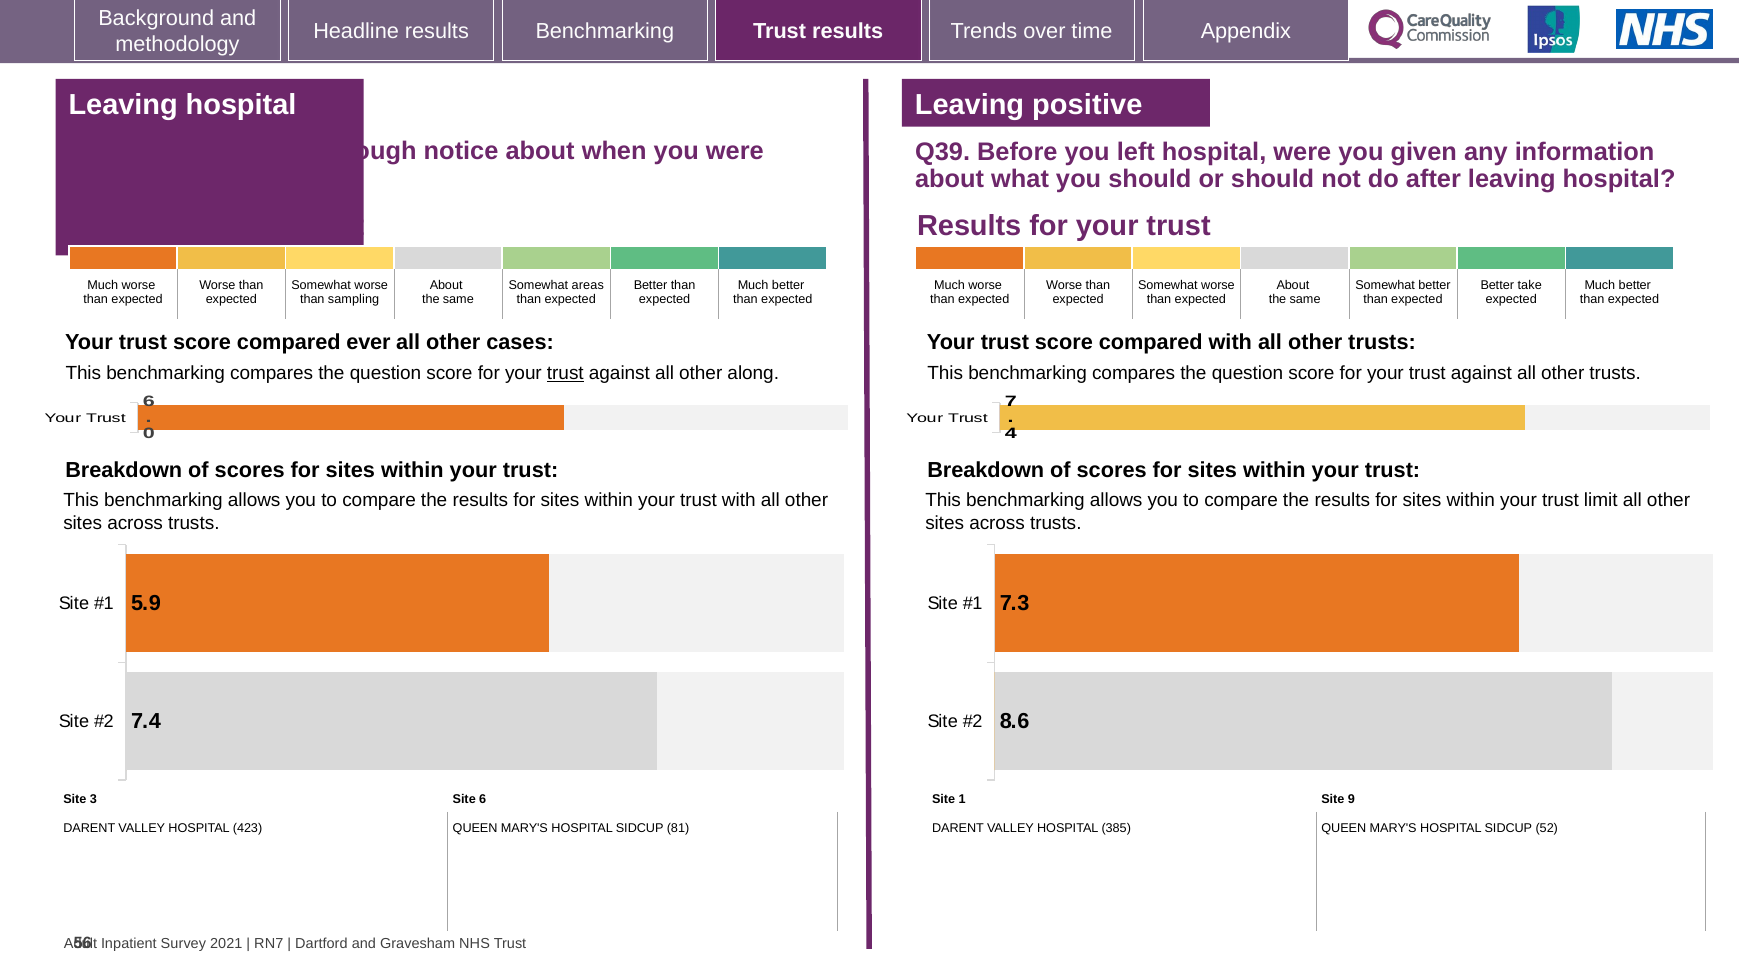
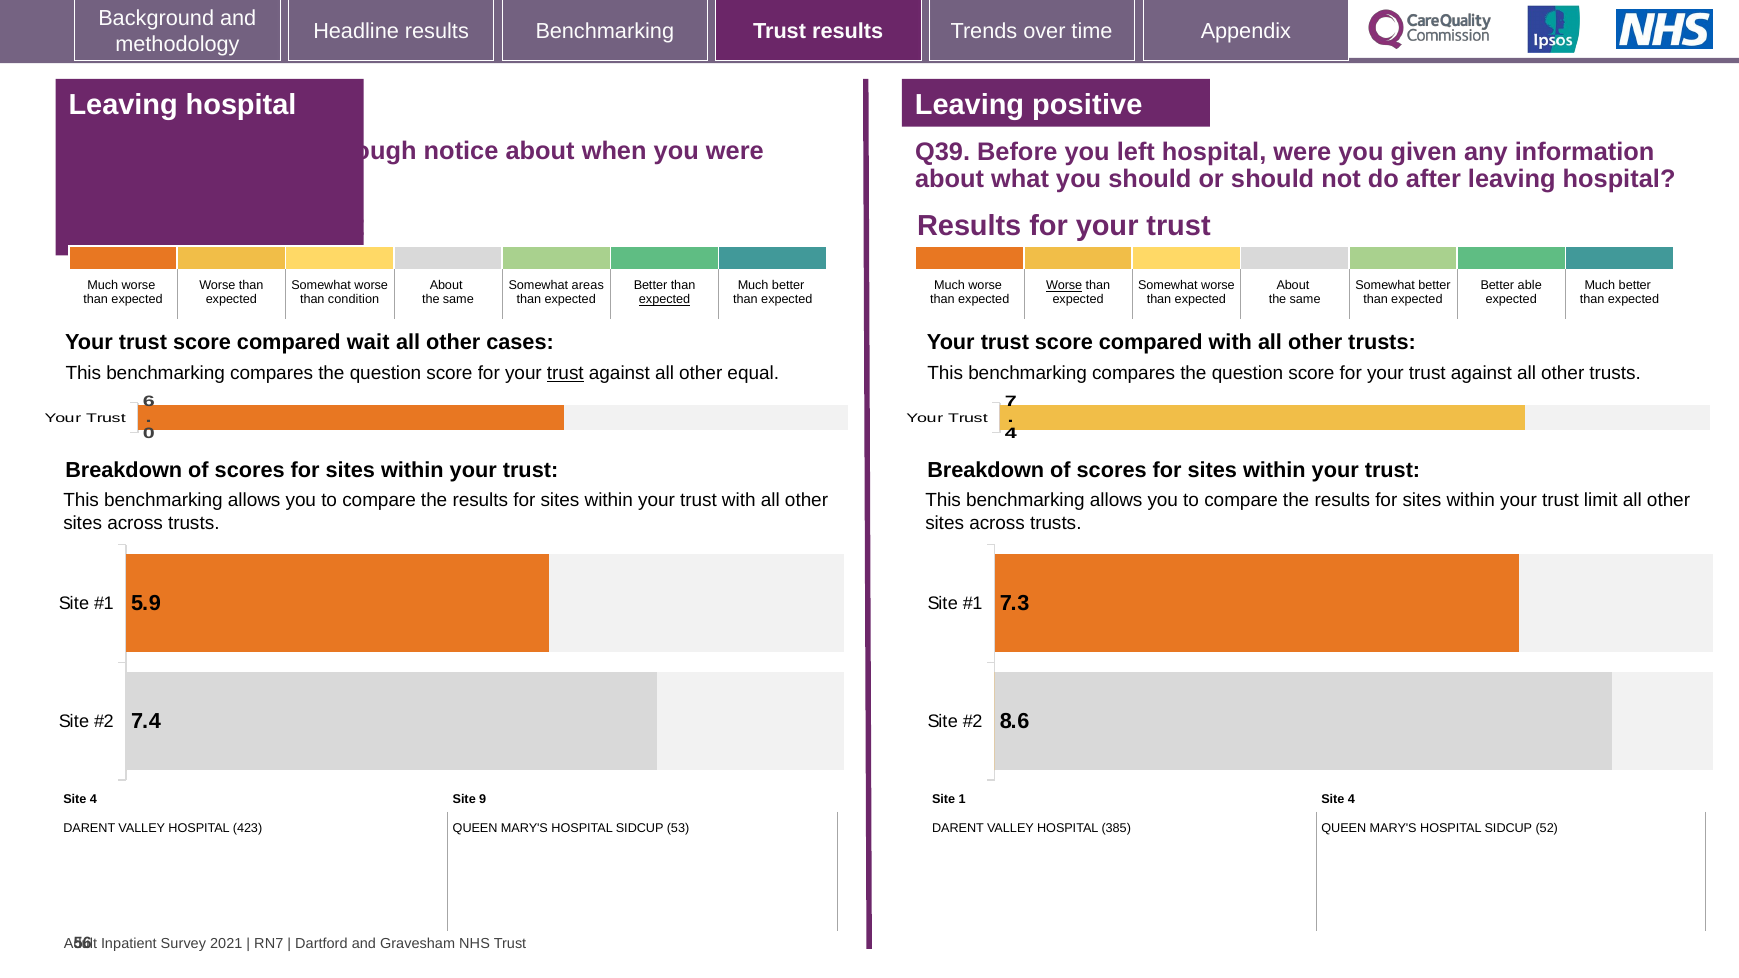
Worse at (1064, 286) underline: none -> present
take: take -> able
sampling: sampling -> condition
expected at (665, 300) underline: none -> present
ever: ever -> wait
along: along -> equal
3 at (93, 800): 3 -> 4
Site 6: 6 -> 9
1 Site 9: 9 -> 4
81: 81 -> 53
